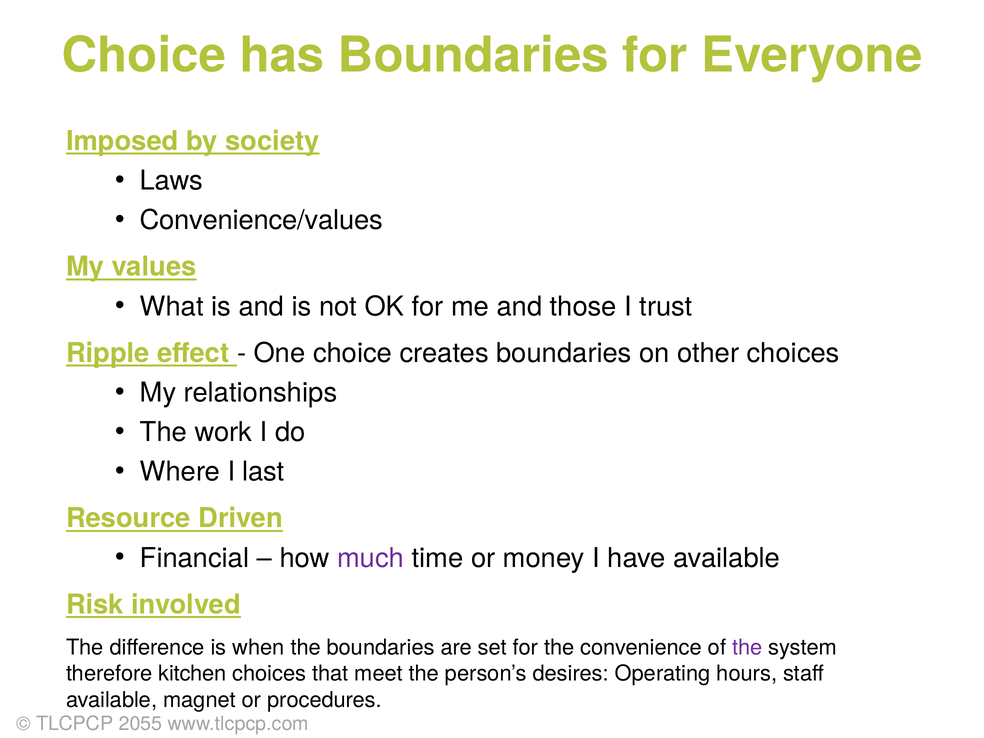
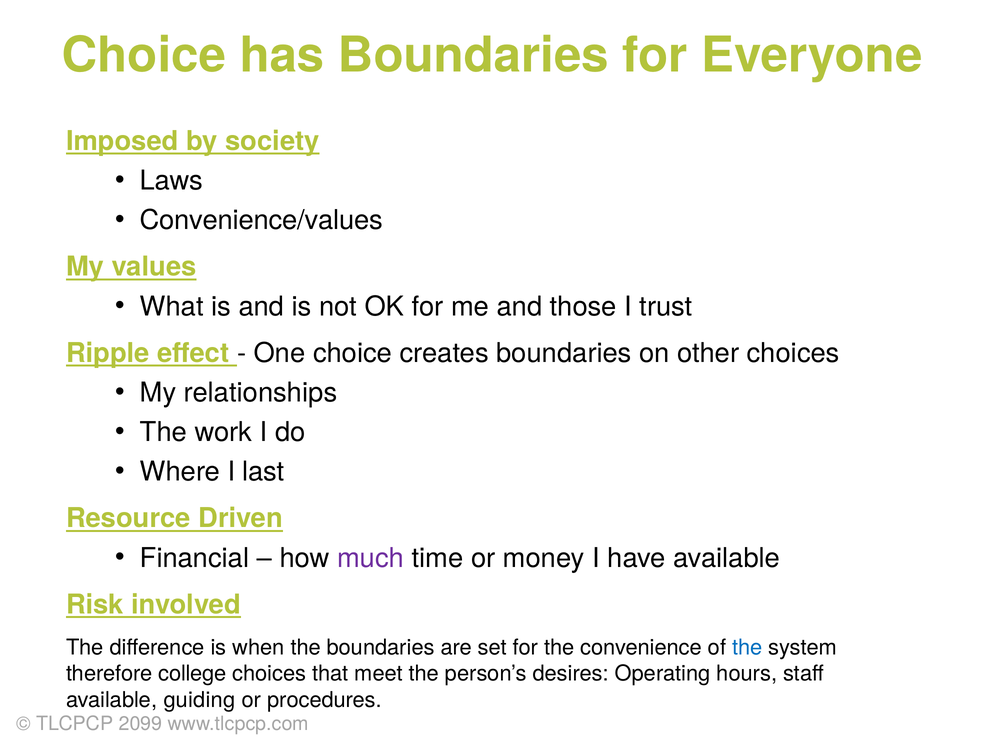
the at (747, 647) colour: purple -> blue
kitchen: kitchen -> college
magnet: magnet -> guiding
2055: 2055 -> 2099
